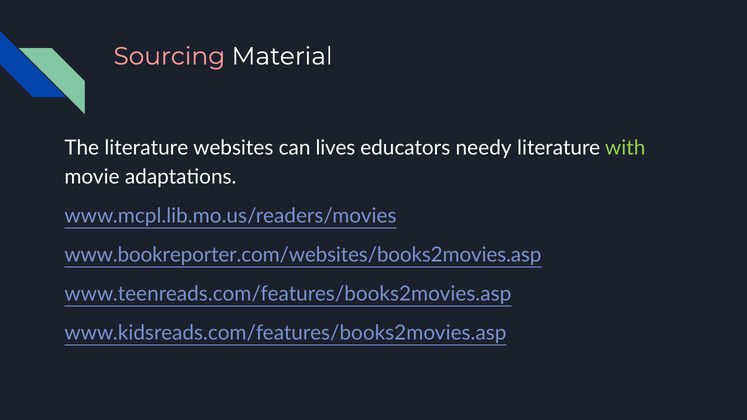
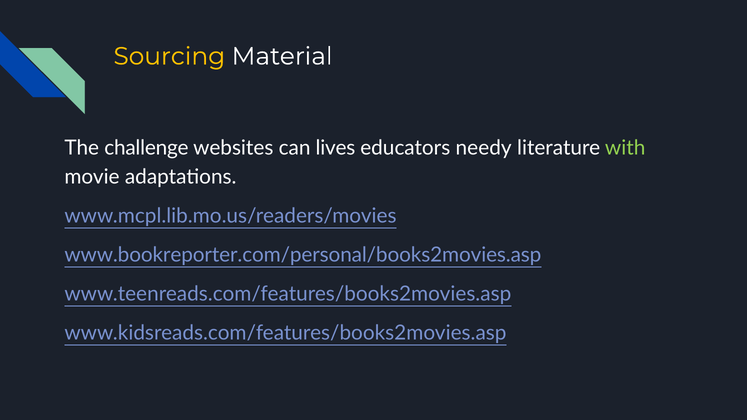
Sourcing colour: pink -> yellow
The literature: literature -> challenge
www.bookreporter.com/websites/books2movies.asp: www.bookreporter.com/websites/books2movies.asp -> www.bookreporter.com/personal/books2movies.asp
